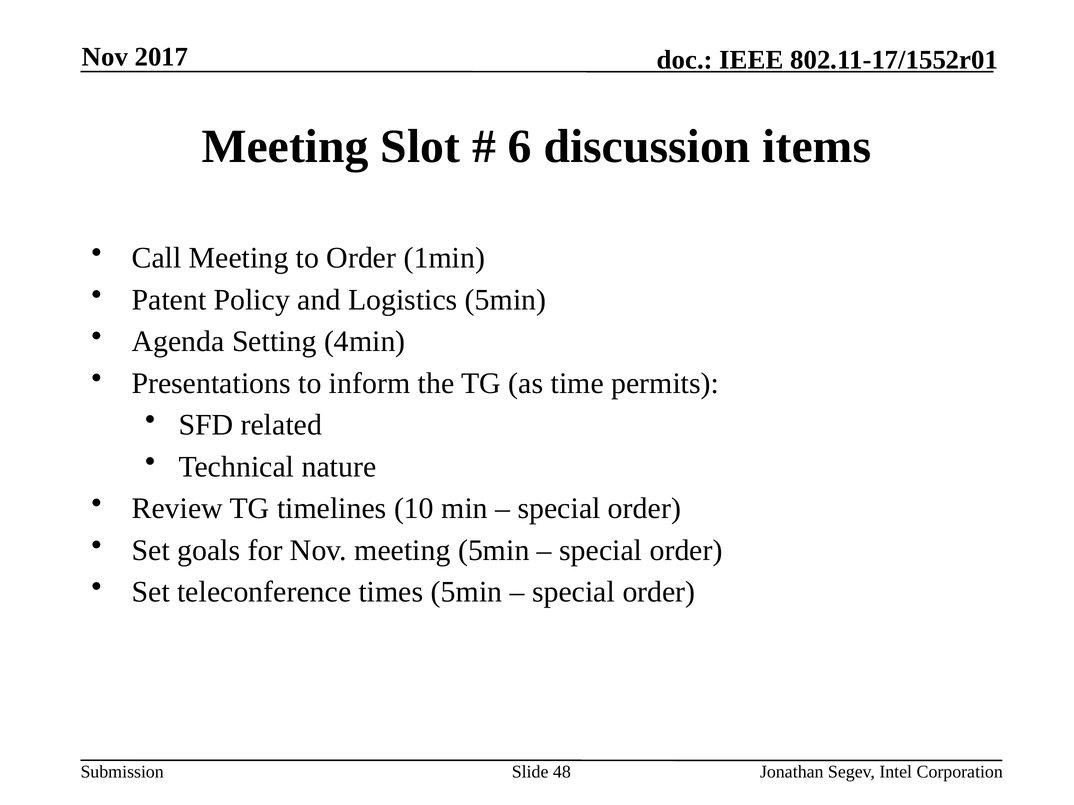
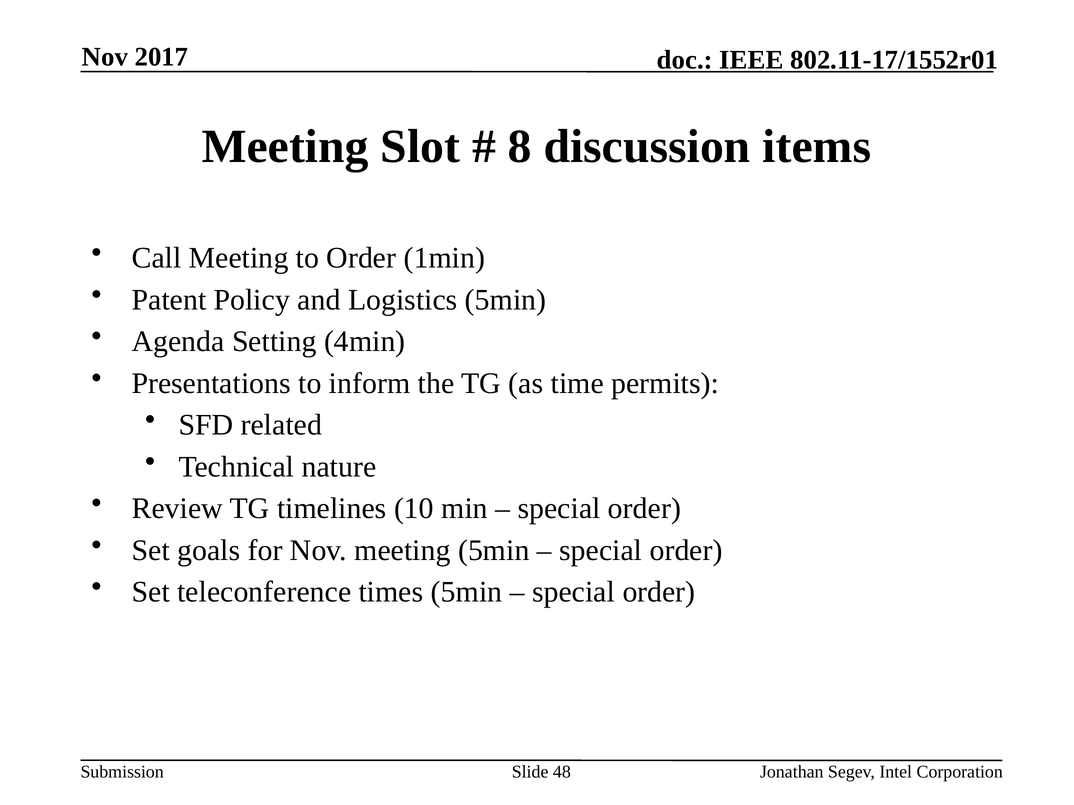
6: 6 -> 8
